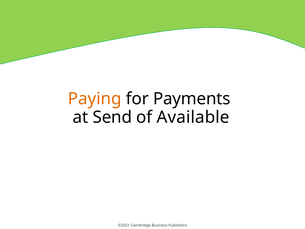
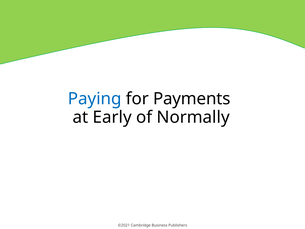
Paying colour: orange -> blue
Send: Send -> Early
Available: Available -> Normally
